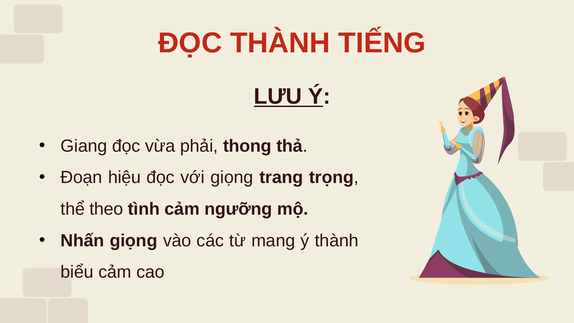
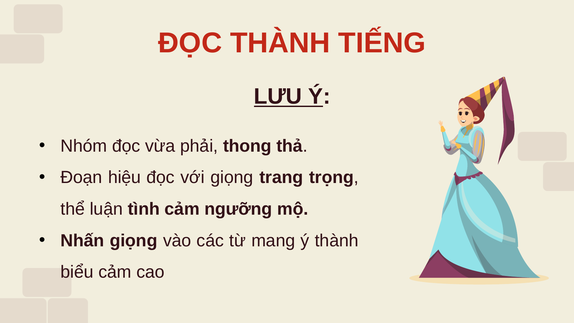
Giang: Giang -> Nhóm
theo: theo -> luận
